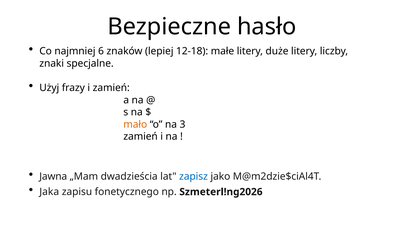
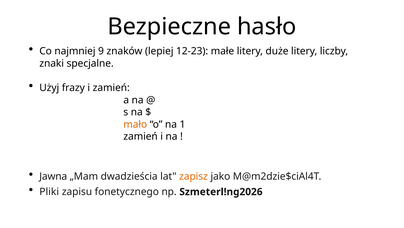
6: 6 -> 9
12-18: 12-18 -> 12-23
3: 3 -> 1
zapisz colour: blue -> orange
Jaka: Jaka -> Pliki
